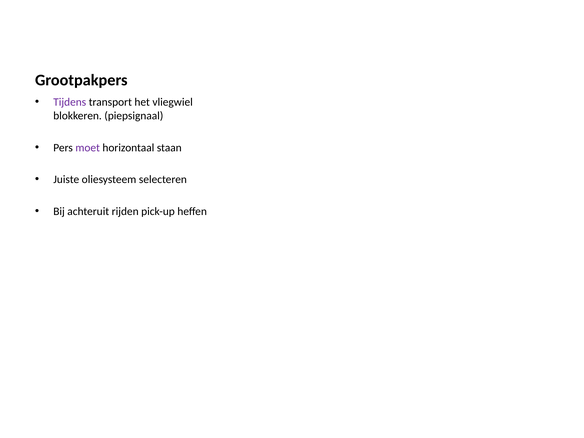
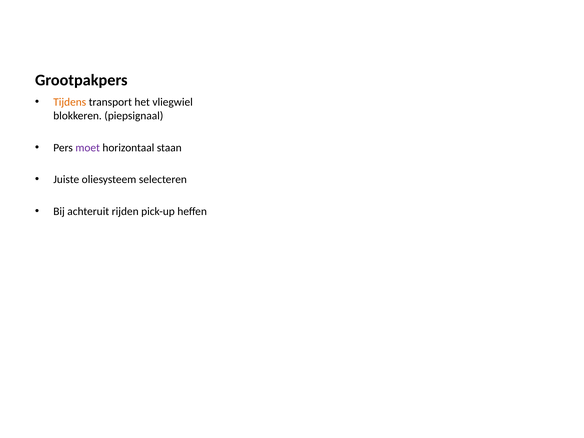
Tijdens colour: purple -> orange
